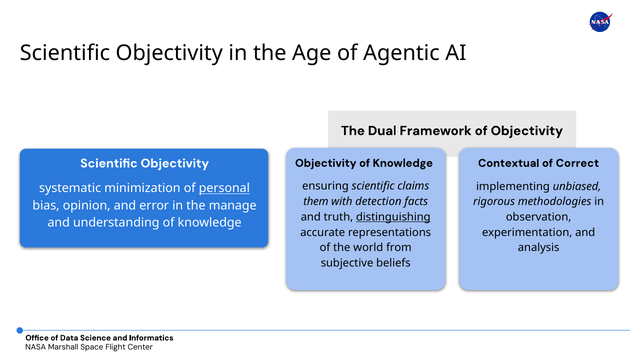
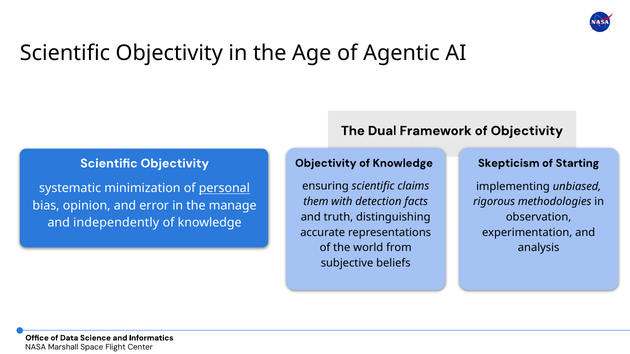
Contextual: Contextual -> Skepticism
Correct: Correct -> Starting
distinguishing underline: present -> none
understanding: understanding -> independently
